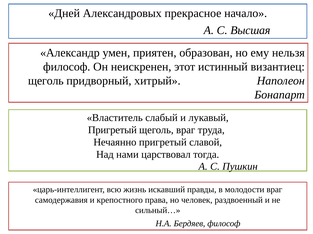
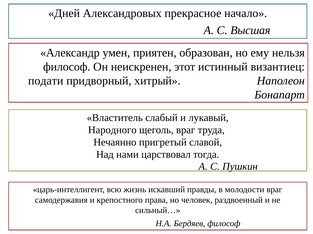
щеголь at (46, 81): щеголь -> подати
Пригретый at (112, 130): Пригретый -> Народного
